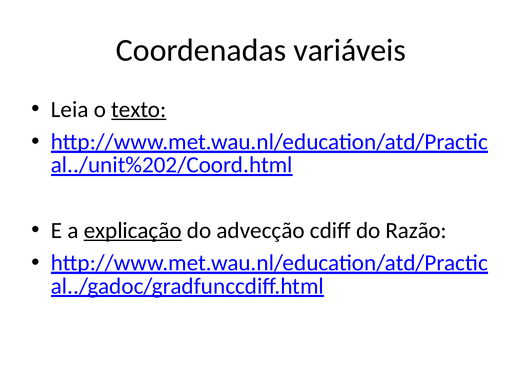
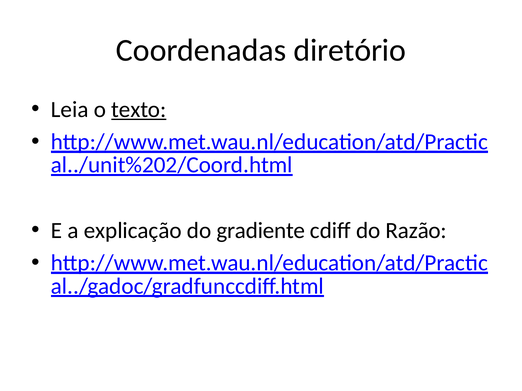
variáveis: variáveis -> diretório
explicação underline: present -> none
advecção: advecção -> gradiente
